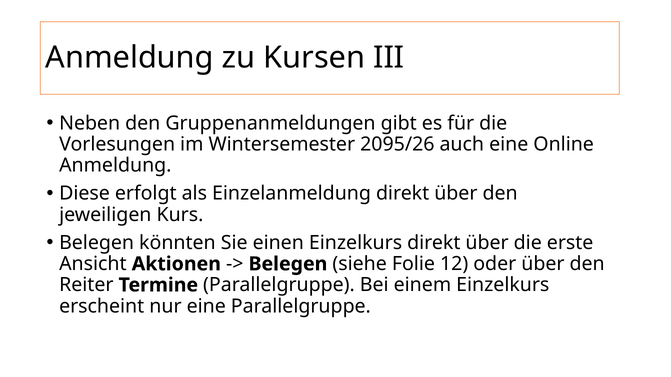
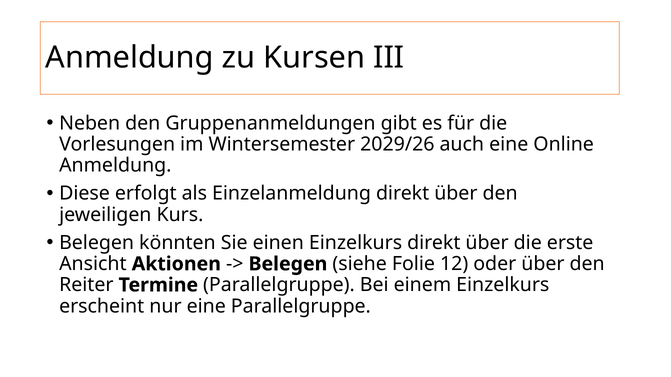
2095/26: 2095/26 -> 2029/26
